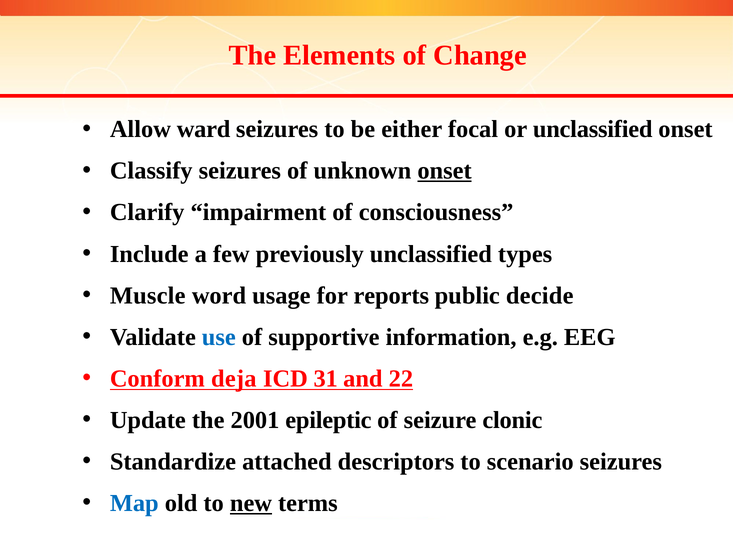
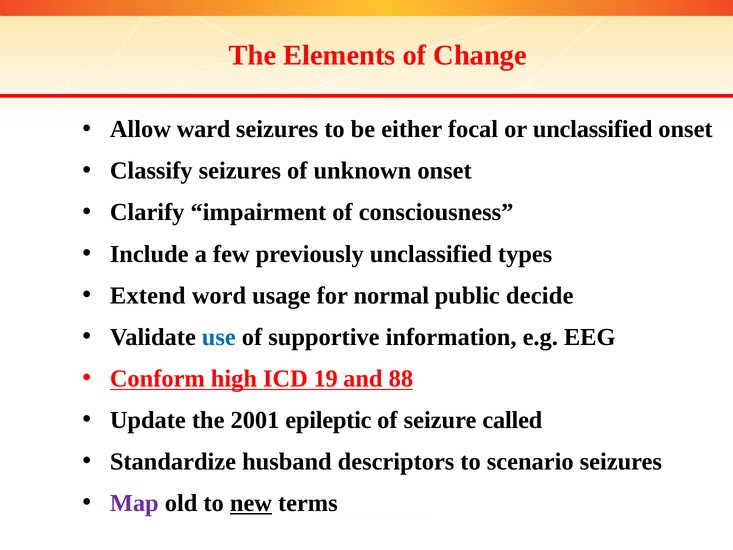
onset at (445, 171) underline: present -> none
Muscle: Muscle -> Extend
reports: reports -> normal
deja: deja -> high
31: 31 -> 19
22: 22 -> 88
clonic: clonic -> called
attached: attached -> husband
Map colour: blue -> purple
